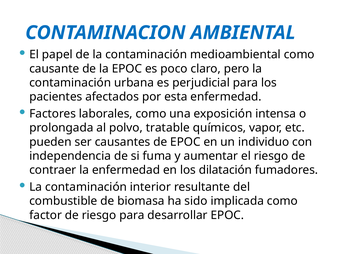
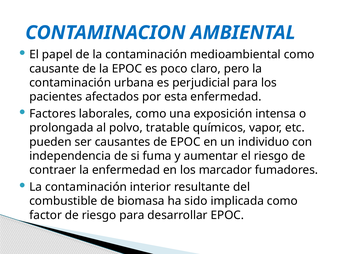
dilatación: dilatación -> marcador
